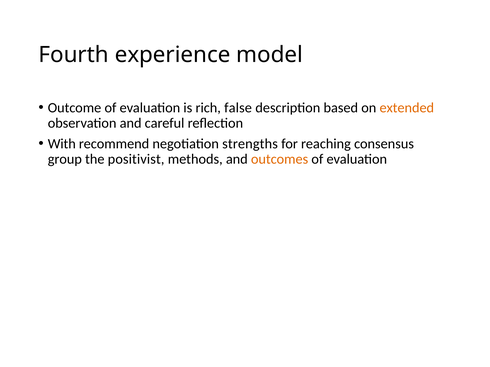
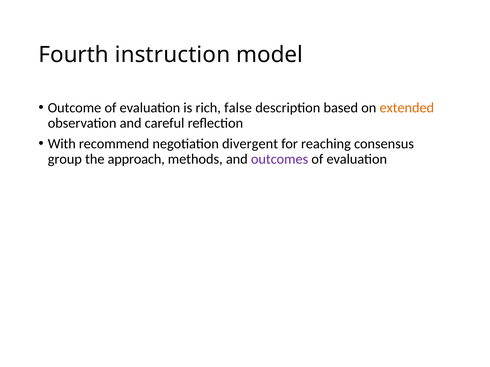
experience: experience -> instruction
strengths: strengths -> divergent
positivist: positivist -> approach
outcomes colour: orange -> purple
